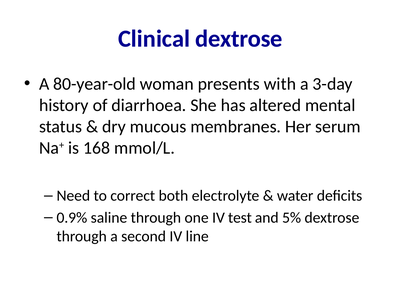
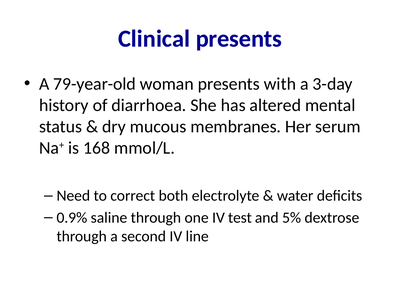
Clinical dextrose: dextrose -> presents
80-year-old: 80-year-old -> 79-year-old
